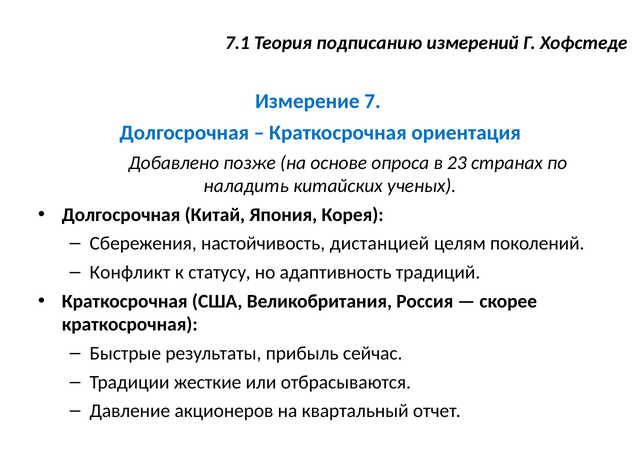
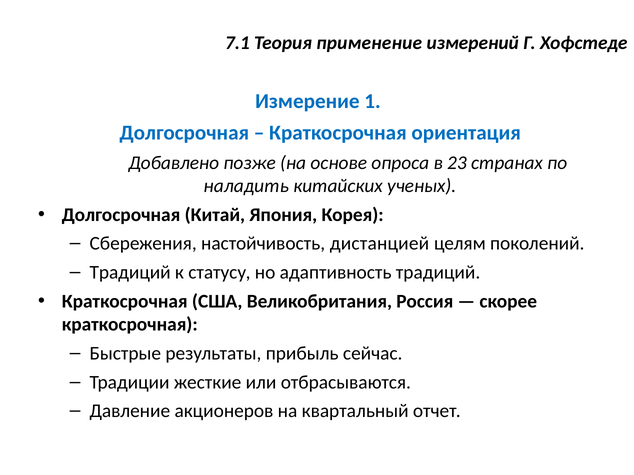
подписанию: подписанию -> применение
7: 7 -> 1
Конфликт at (130, 273): Конфликт -> Традиций
